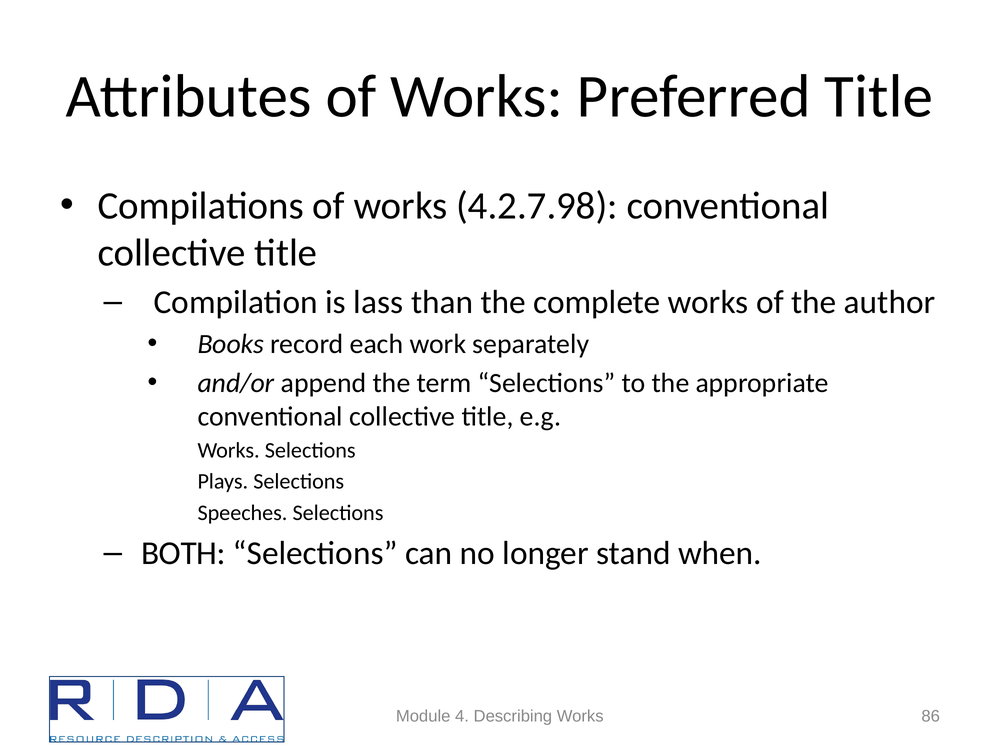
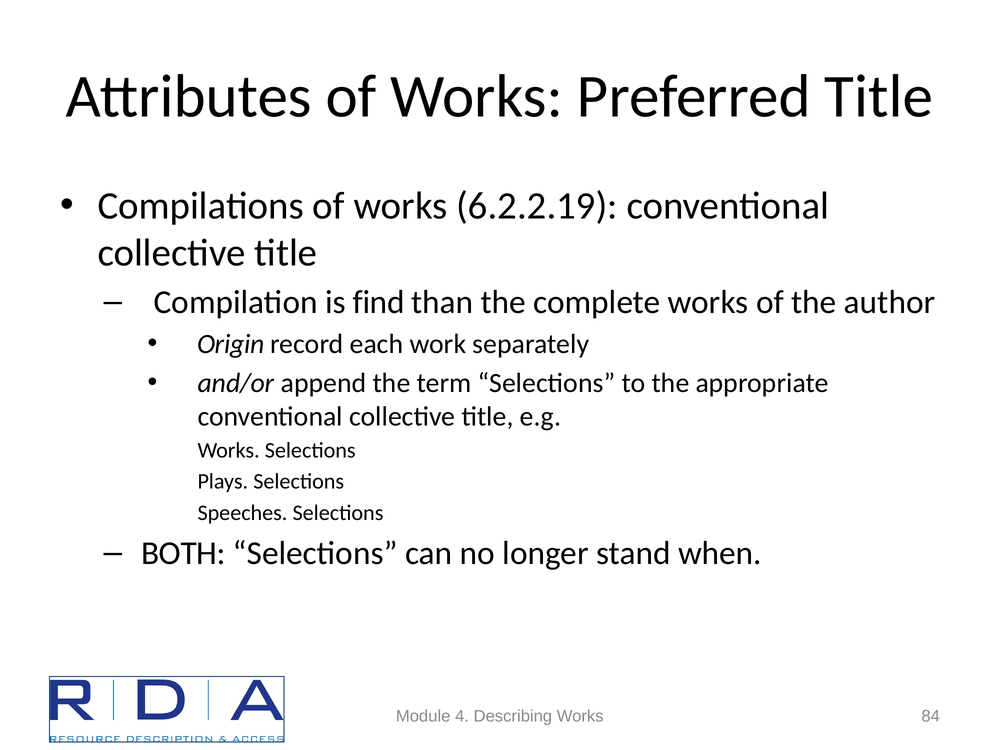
4.2.7.98: 4.2.7.98 -> 6.2.2.19
lass: lass -> find
Books: Books -> Origin
86: 86 -> 84
